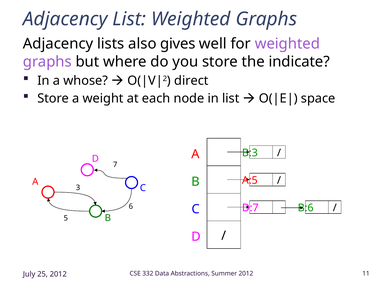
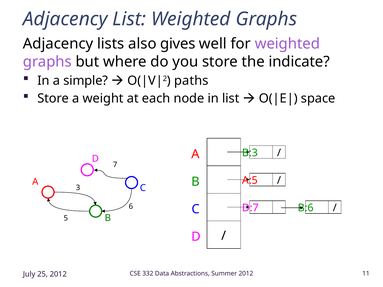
whose: whose -> simple
direct: direct -> paths
